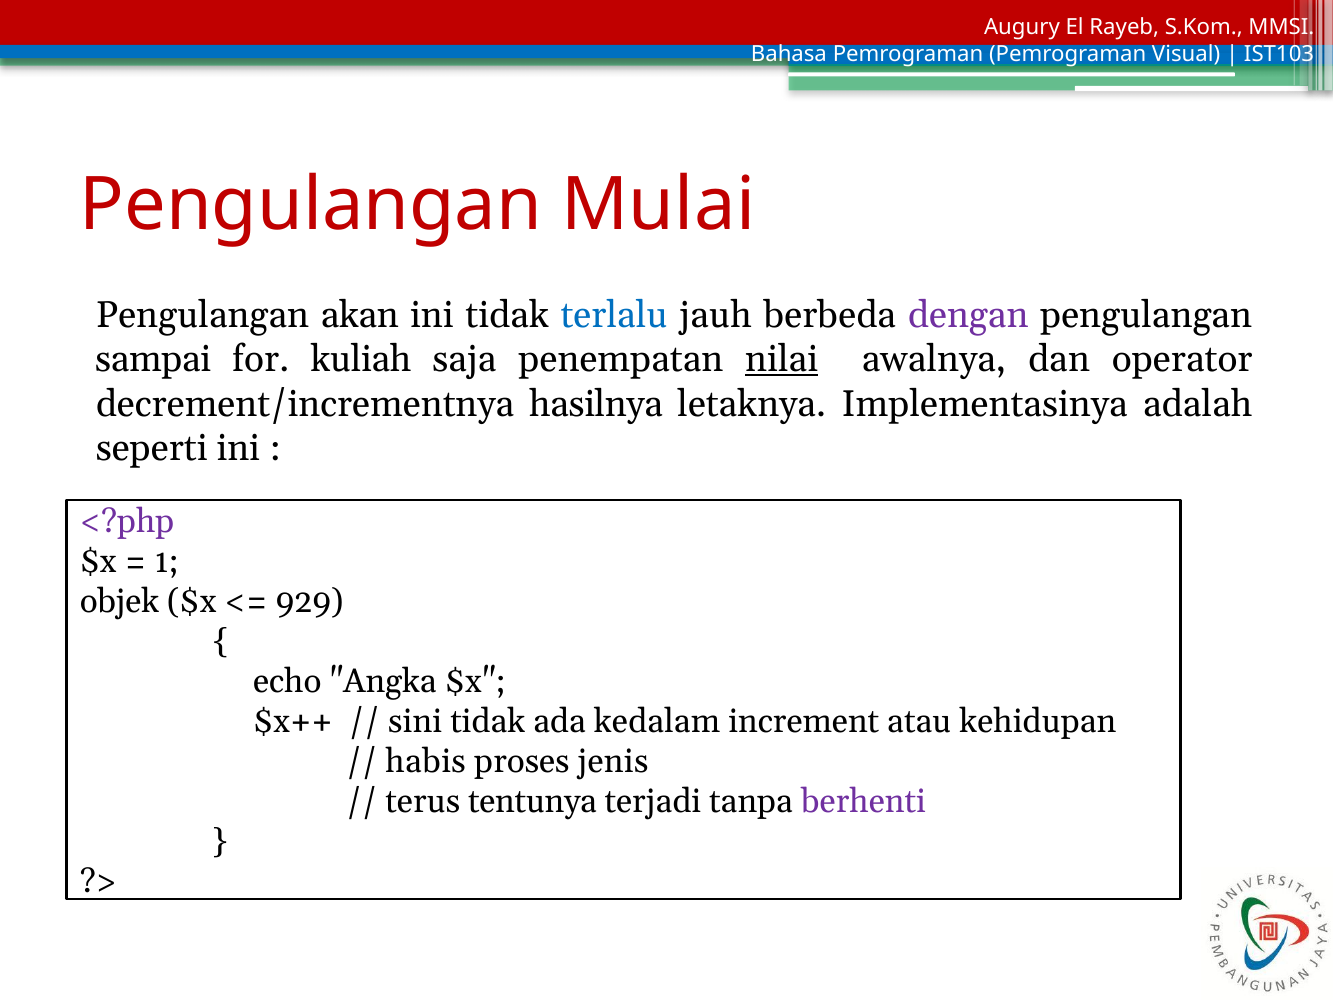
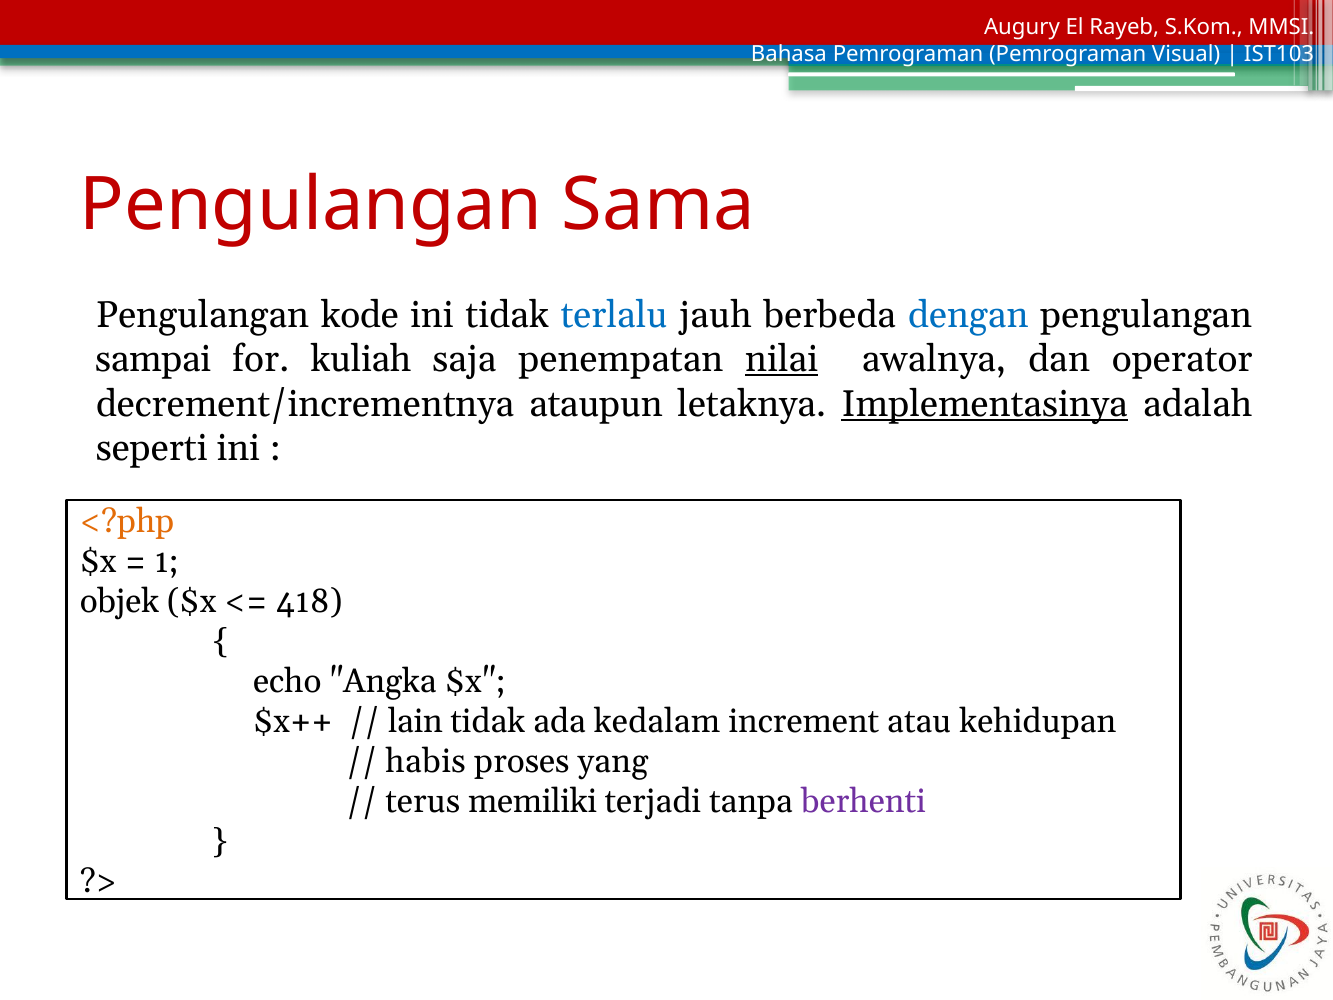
Mulai: Mulai -> Sama
akan: akan -> kode
dengan colour: purple -> blue
hasilnya: hasilnya -> ataupun
Implementasinya underline: none -> present
<?php colour: purple -> orange
929: 929 -> 418
sini: sini -> lain
jenis: jenis -> yang
tentunya: tentunya -> memiliki
